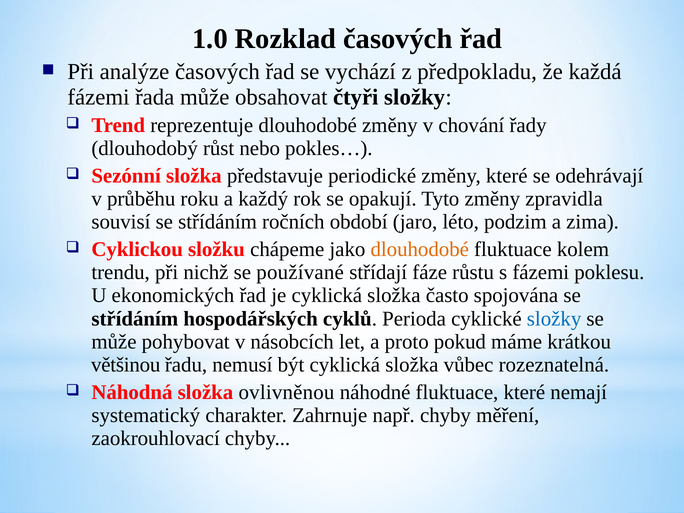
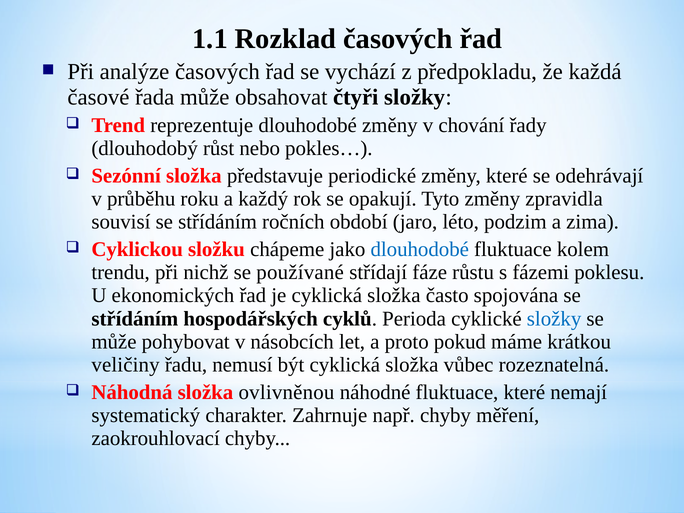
1.0: 1.0 -> 1.1
fázemi at (98, 97): fázemi -> časové
dlouhodobé at (420, 249) colour: orange -> blue
většinou: většinou -> veličiny
